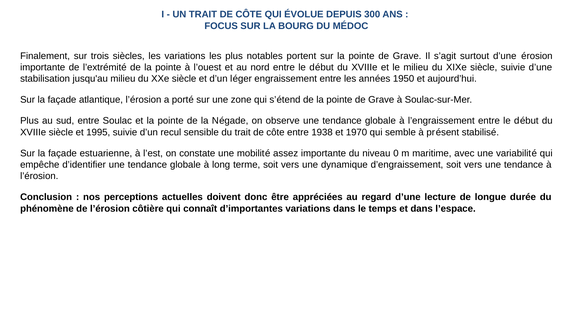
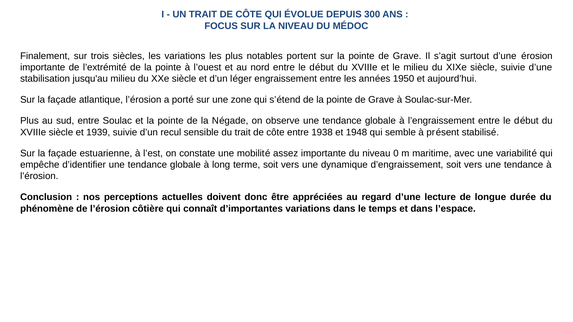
LA BOURG: BOURG -> NIVEAU
1995: 1995 -> 1939
1970: 1970 -> 1948
